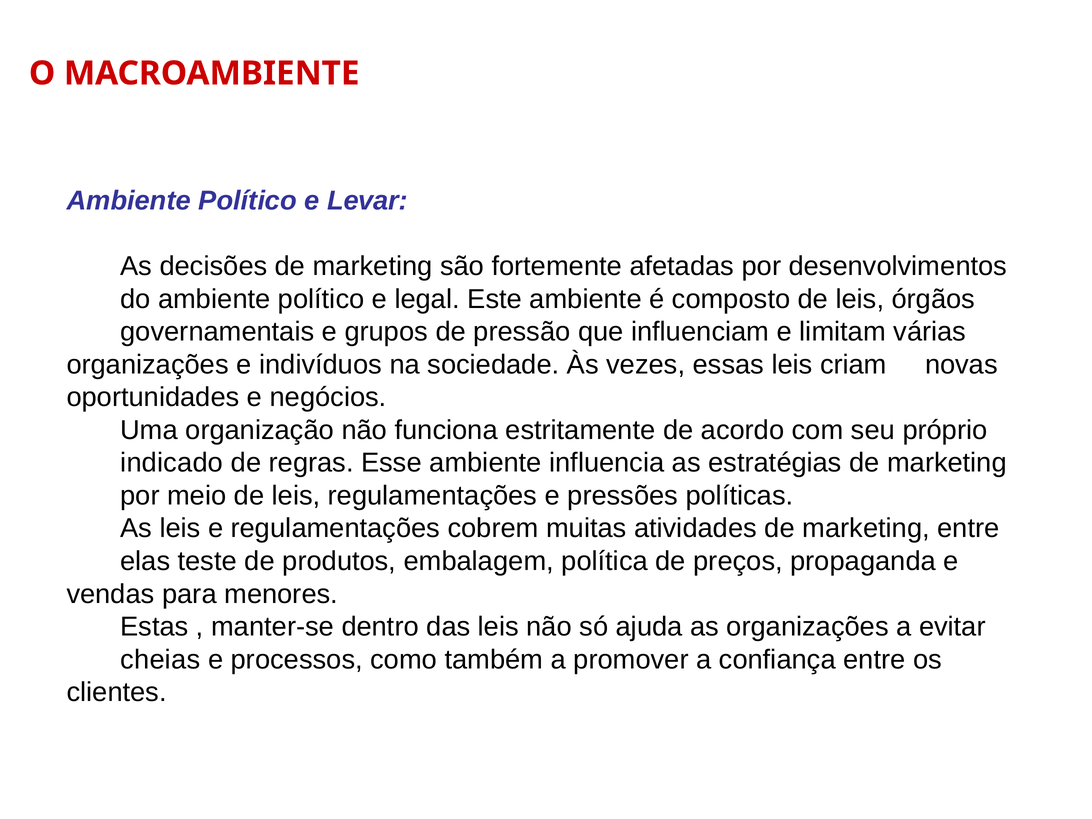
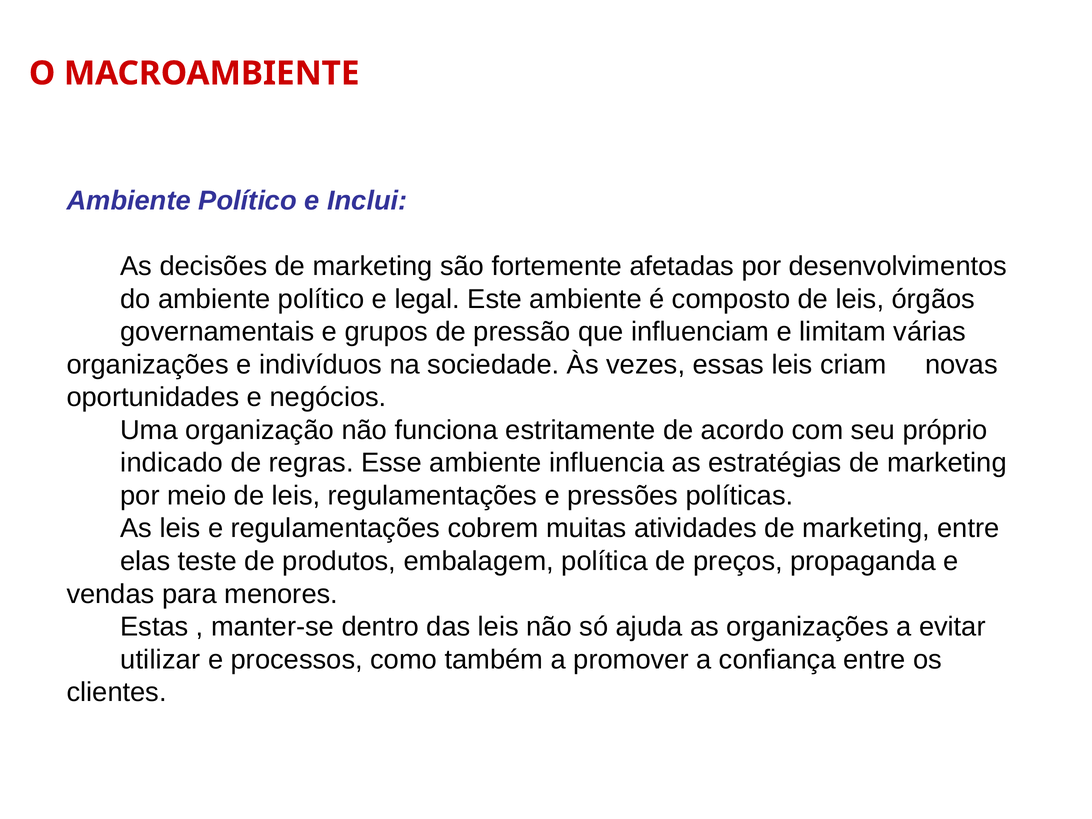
Levar: Levar -> Inclui
cheias: cheias -> utilizar
